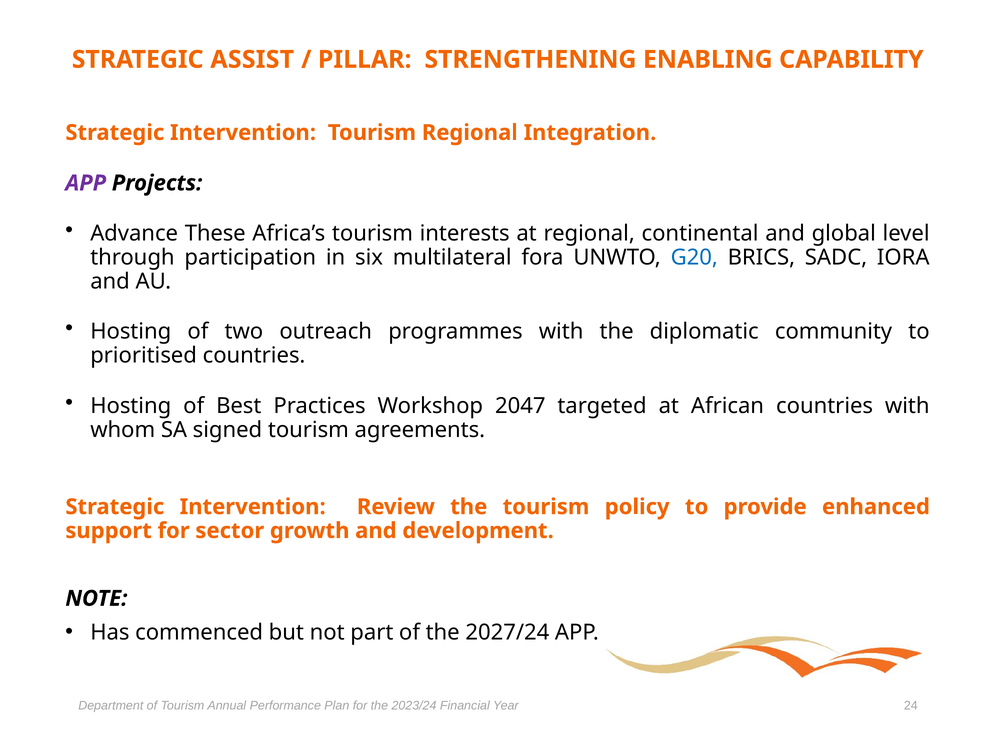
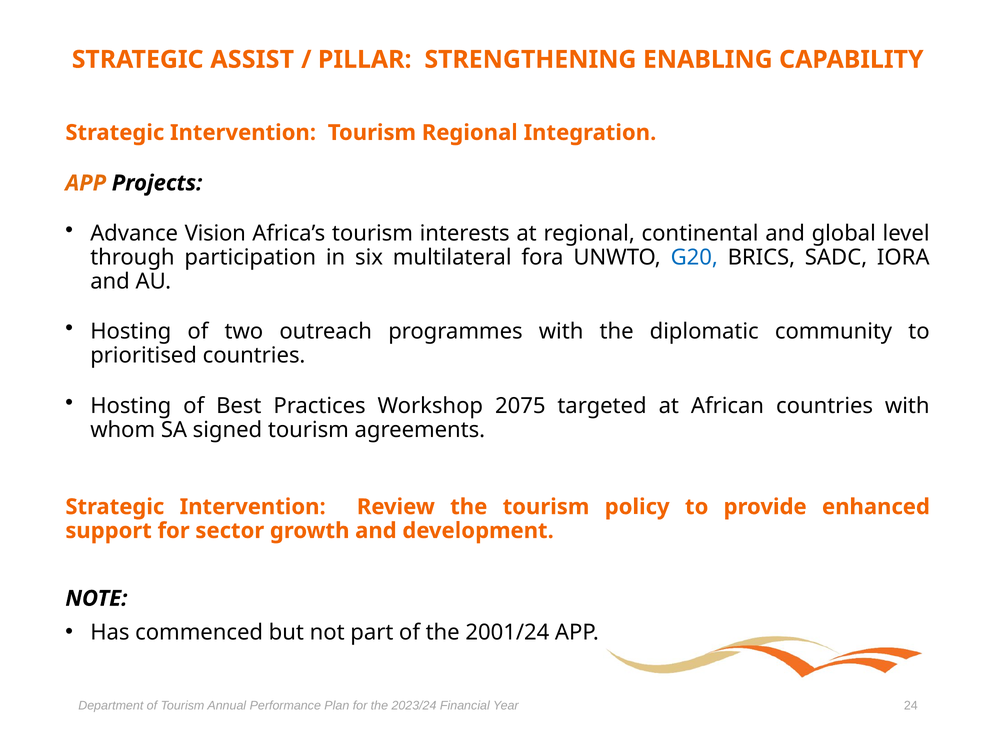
APP at (86, 183) colour: purple -> orange
These: These -> Vision
2047: 2047 -> 2075
2027/24: 2027/24 -> 2001/24
